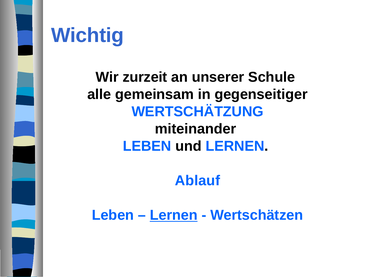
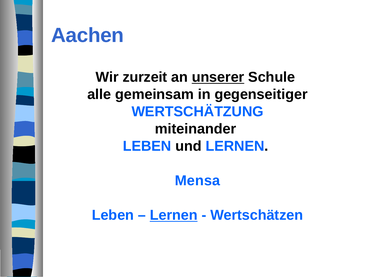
Wichtig: Wichtig -> Aachen
unserer underline: none -> present
Ablauf: Ablauf -> Mensa
